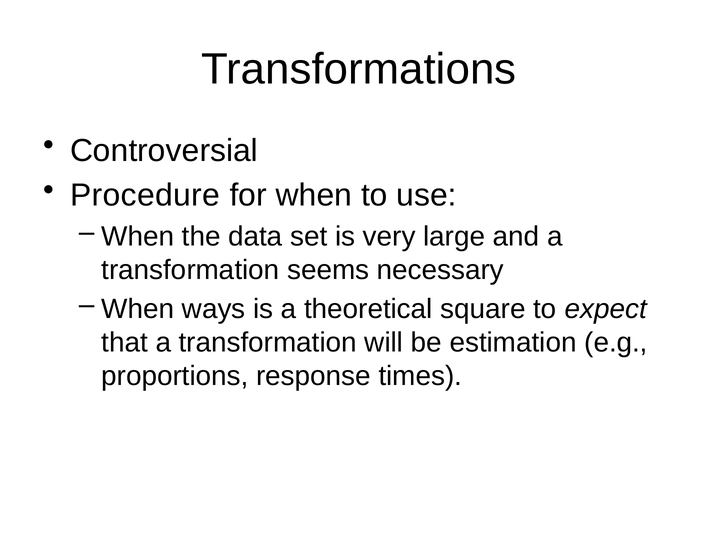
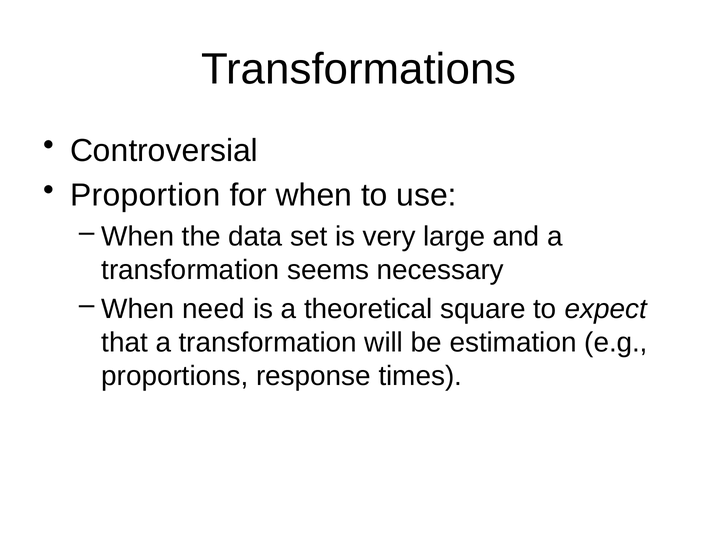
Procedure: Procedure -> Proportion
ways: ways -> need
